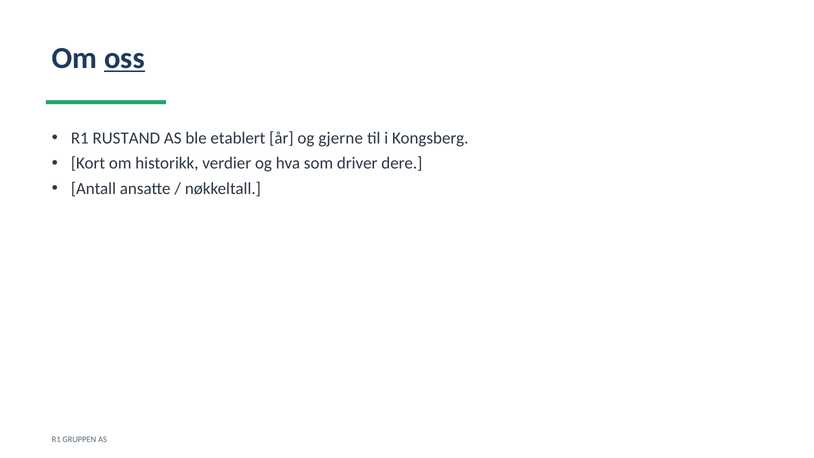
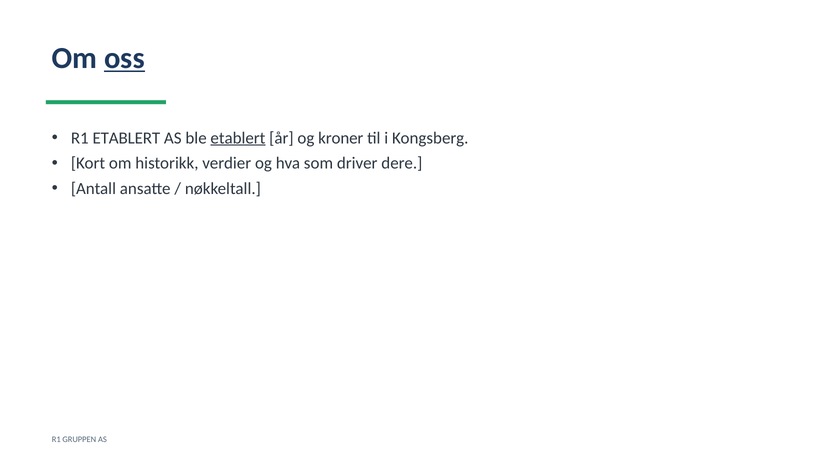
R1 RUSTAND: RUSTAND -> ETABLERT
etablert at (238, 138) underline: none -> present
gjerne: gjerne -> kroner
